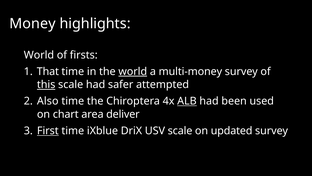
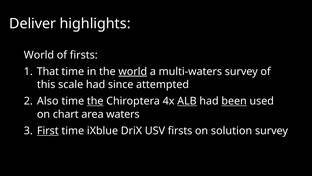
Money: Money -> Deliver
multi-money: multi-money -> multi-waters
this underline: present -> none
safer: safer -> since
the at (95, 101) underline: none -> present
been underline: none -> present
deliver: deliver -> waters
USV scale: scale -> firsts
updated: updated -> solution
